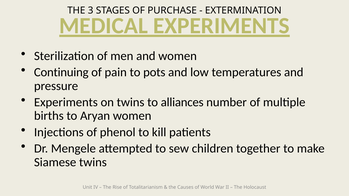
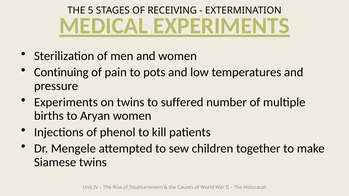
3: 3 -> 5
PURCHASE: PURCHASE -> RECEIVING
alliances: alliances -> suffered
